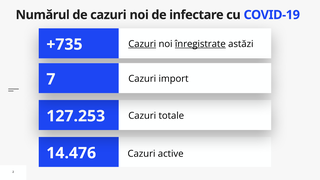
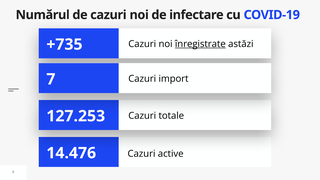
Cazuri at (142, 44) underline: present -> none
